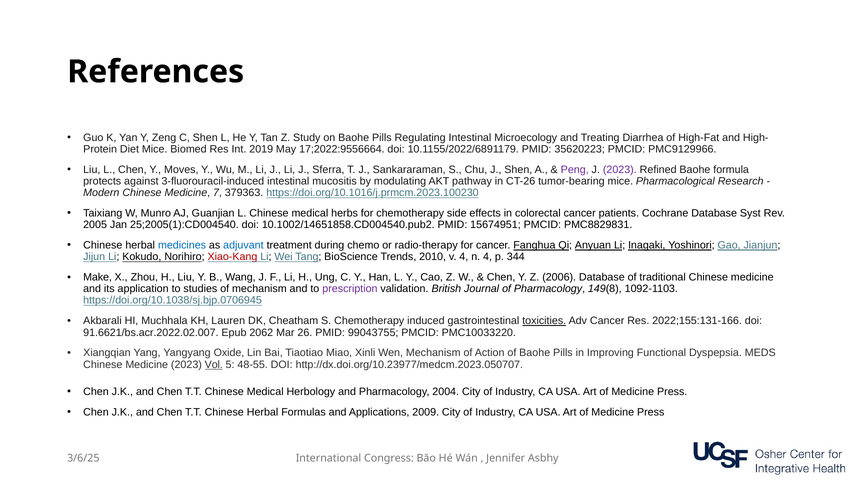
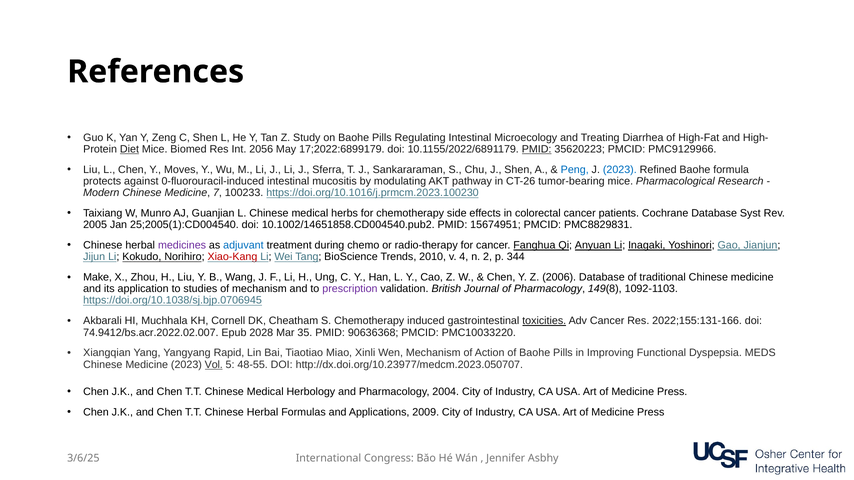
Diet underline: none -> present
2019: 2019 -> 2056
17;2022:9556664: 17;2022:9556664 -> 17;2022:6899179
PMID at (537, 149) underline: none -> present
Peng colour: purple -> blue
2023 at (620, 170) colour: purple -> blue
3-fluorouracil-induced: 3-fluorouracil-induced -> 0-fluorouracil-induced
379363: 379363 -> 100233
medicines colour: blue -> purple
n 4: 4 -> 2
Lauren: Lauren -> Cornell
91.6621/bs.acr.2022.02.007: 91.6621/bs.acr.2022.02.007 -> 74.9412/bs.acr.2022.02.007
2062: 2062 -> 2028
26: 26 -> 35
99043755: 99043755 -> 90636368
Oxide: Oxide -> Rapid
